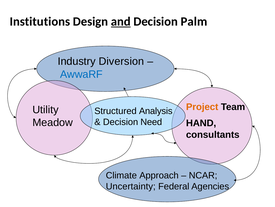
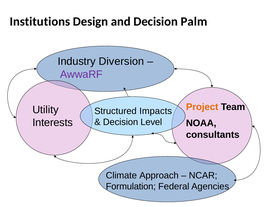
and underline: present -> none
AwwaRF colour: blue -> purple
Analysis: Analysis -> Impacts
Meadow: Meadow -> Interests
Need: Need -> Level
HAND: HAND -> NOAA
Uncertainty: Uncertainty -> Formulation
